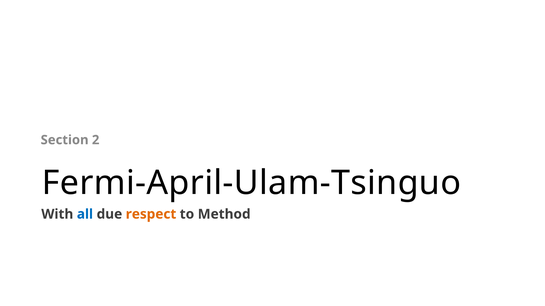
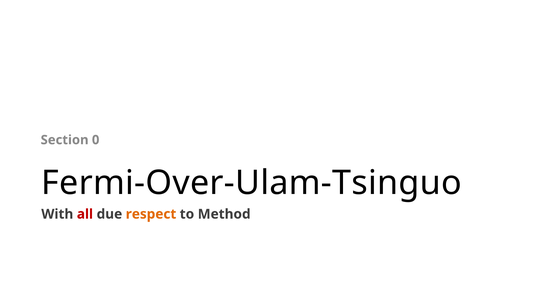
2: 2 -> 0
Fermi-April-Ulam-Tsinguo: Fermi-April-Ulam-Tsinguo -> Fermi-Over-Ulam-Tsinguo
all colour: blue -> red
